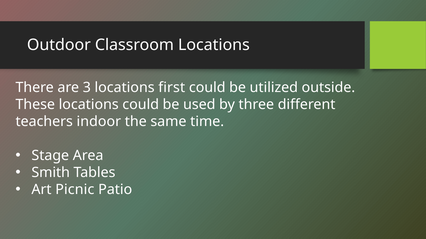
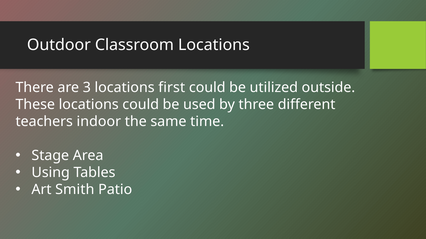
Smith: Smith -> Using
Picnic: Picnic -> Smith
